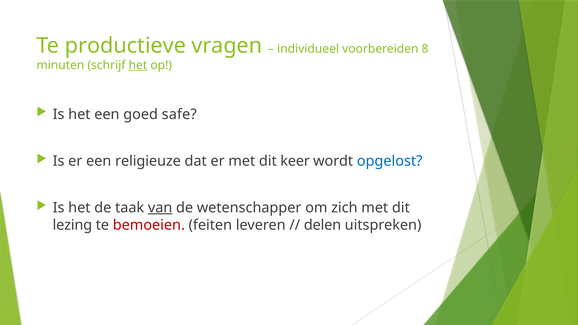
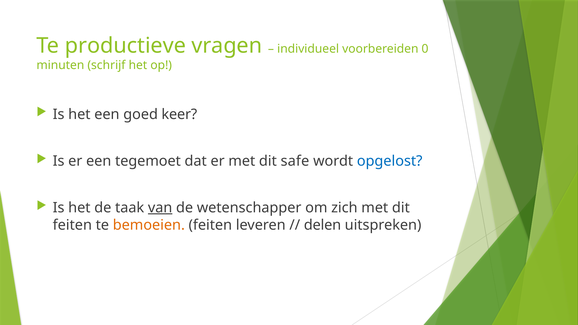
8: 8 -> 0
het at (138, 65) underline: present -> none
safe: safe -> keer
religieuze: religieuze -> tegemoet
keer: keer -> safe
lezing at (72, 225): lezing -> feiten
bemoeien colour: red -> orange
